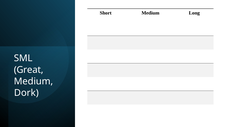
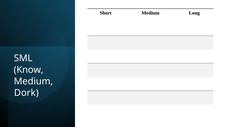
Great: Great -> Know
